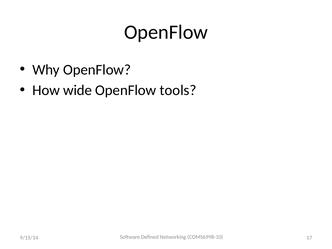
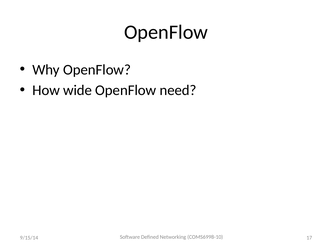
tools: tools -> need
